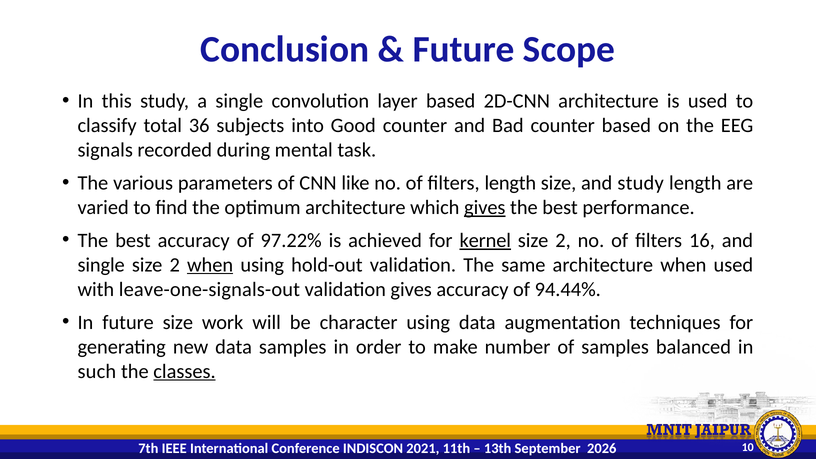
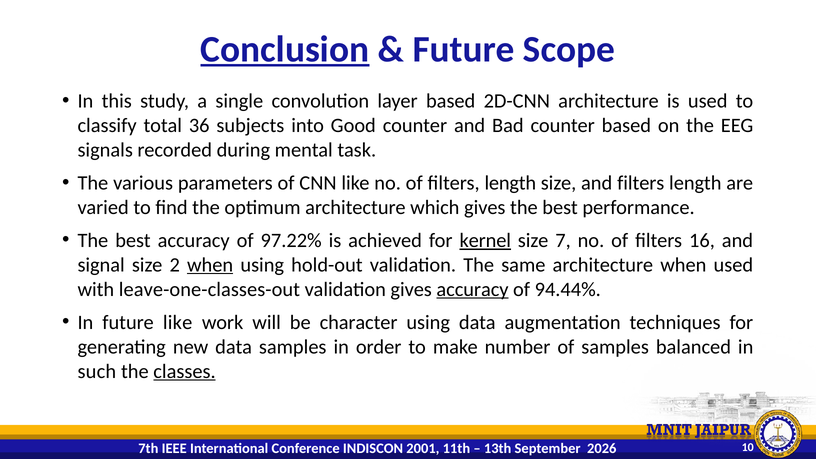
Conclusion underline: none -> present
and study: study -> filters
gives at (485, 207) underline: present -> none
2 at (563, 240): 2 -> 7
single at (101, 265): single -> signal
leave-one-signals-out: leave-one-signals-out -> leave-one-classes-out
accuracy at (473, 289) underline: none -> present
future size: size -> like
2021: 2021 -> 2001
